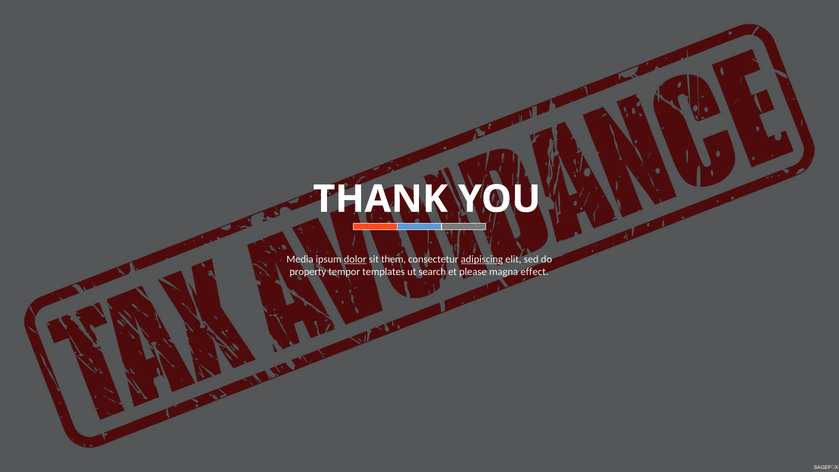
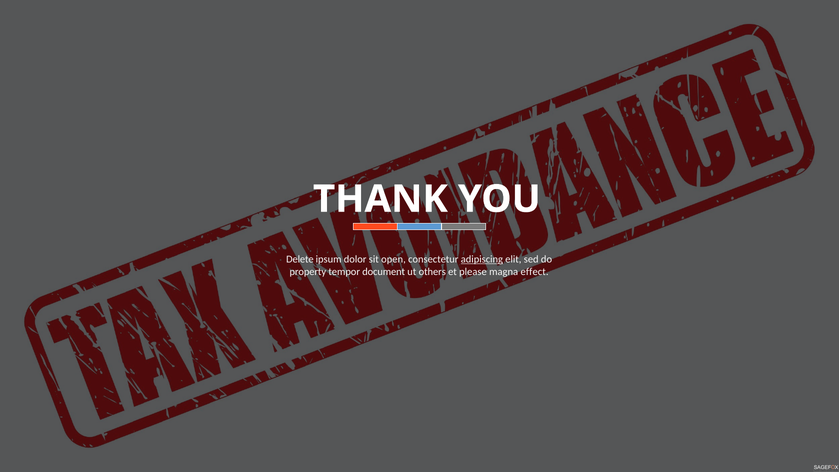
Media: Media -> Delete
dolor underline: present -> none
them: them -> open
templates: templates -> document
search: search -> others
